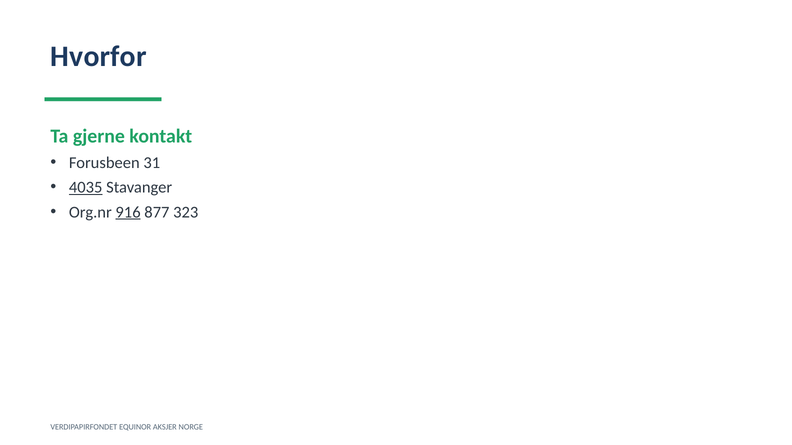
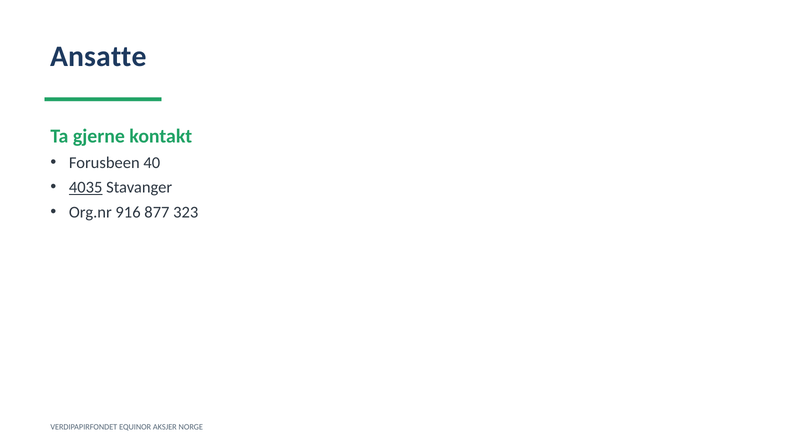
Hvorfor: Hvorfor -> Ansatte
31: 31 -> 40
916 underline: present -> none
